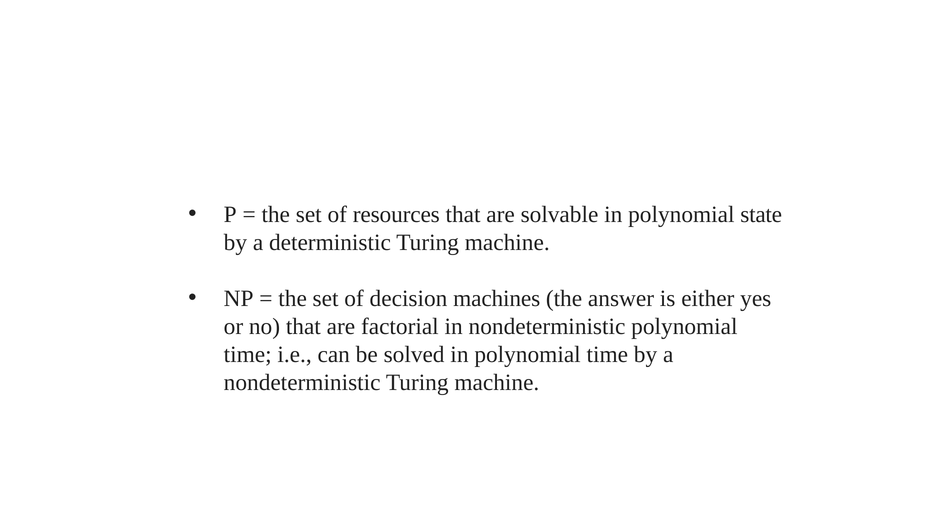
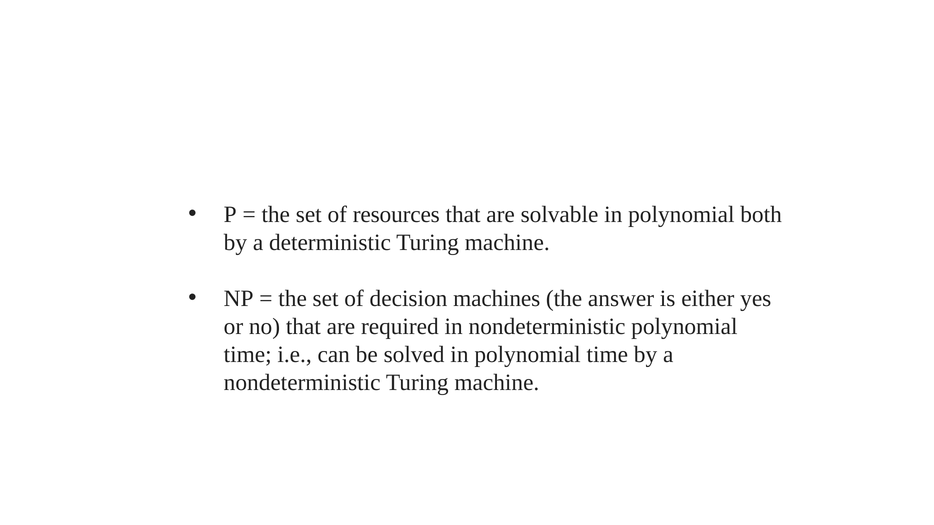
state: state -> both
factorial: factorial -> required
